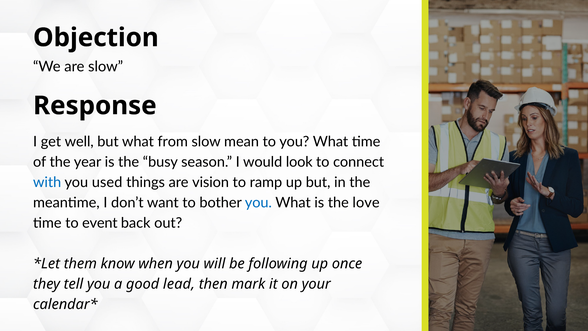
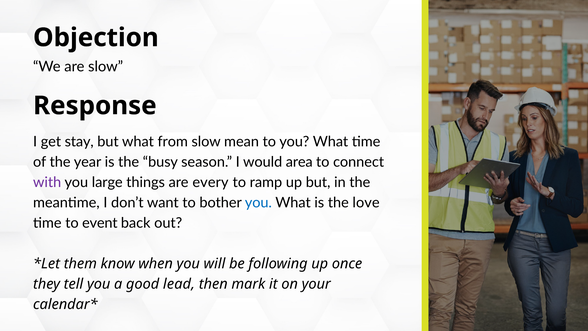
well: well -> stay
look: look -> area
with colour: blue -> purple
used: used -> large
vision: vision -> every
